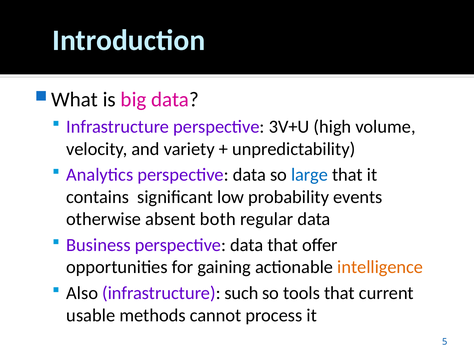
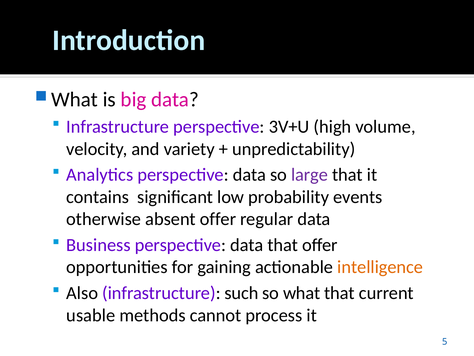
large colour: blue -> purple
absent both: both -> offer
tools: tools -> what
